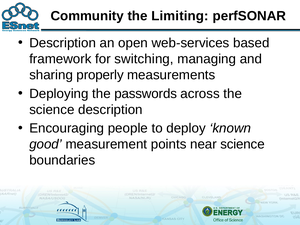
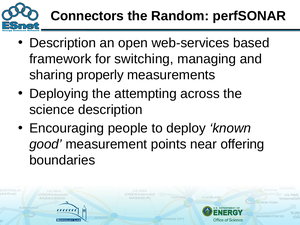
Community: Community -> Connectors
Limiting: Limiting -> Random
passwords: passwords -> attempting
near science: science -> offering
